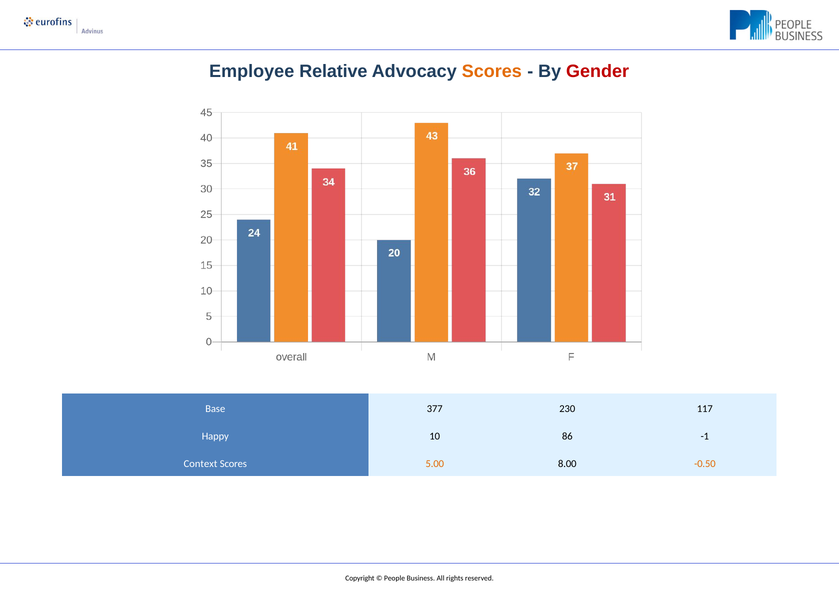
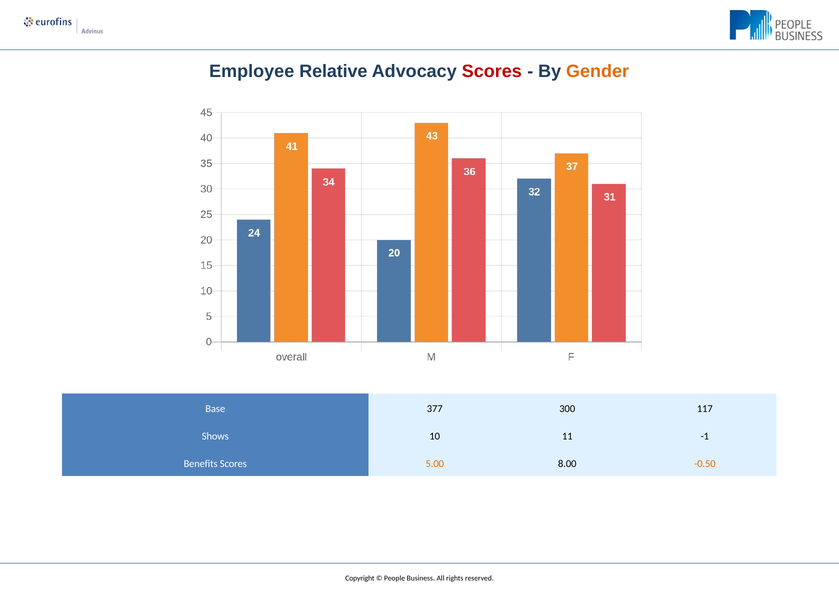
Scores at (492, 71) colour: orange -> red
Gender colour: red -> orange
230: 230 -> 300
Happy: Happy -> Shows
86: 86 -> 11
Context: Context -> Benefits
